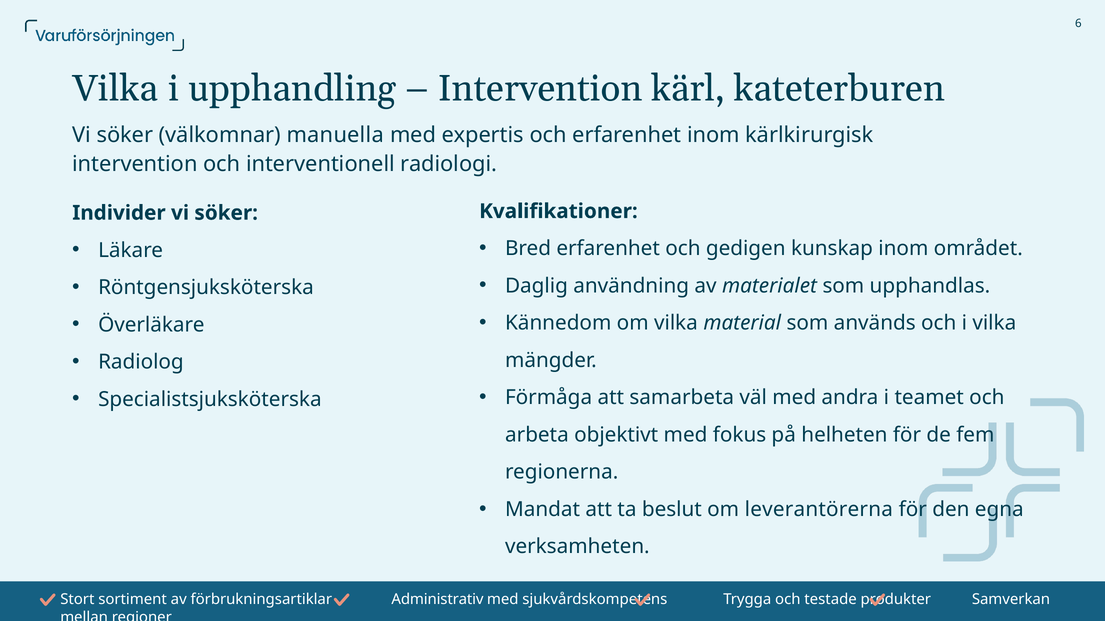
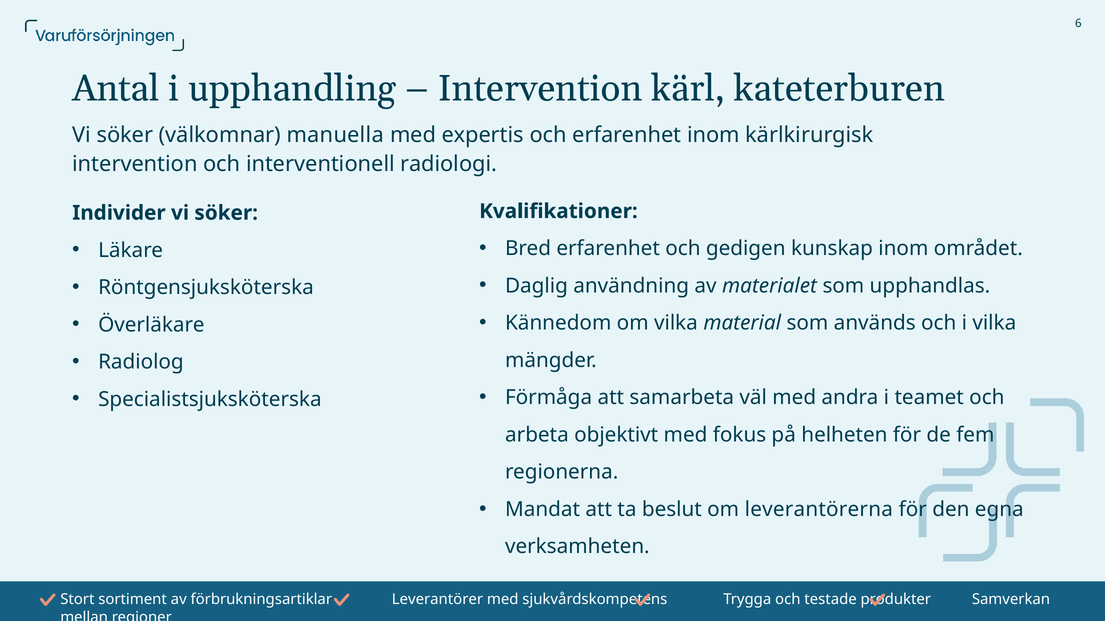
Vilka at (116, 88): Vilka -> Antal
Administrativ: Administrativ -> Leverantörer
